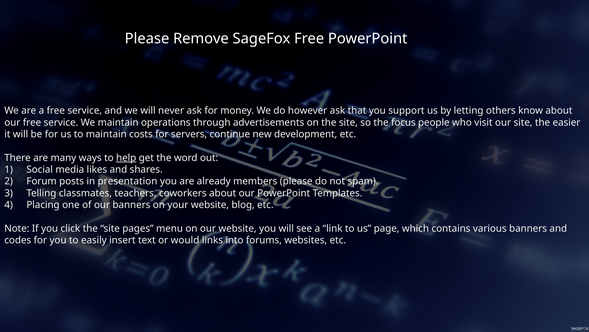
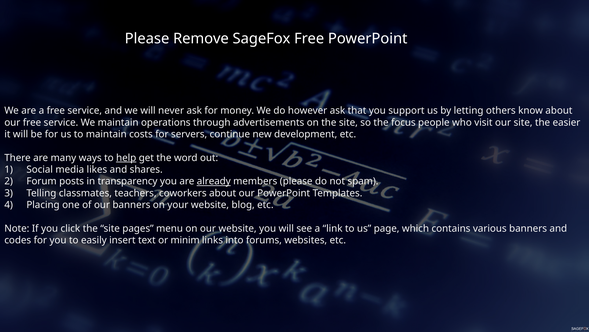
presentation: presentation -> transparency
already underline: none -> present
would: would -> minim
